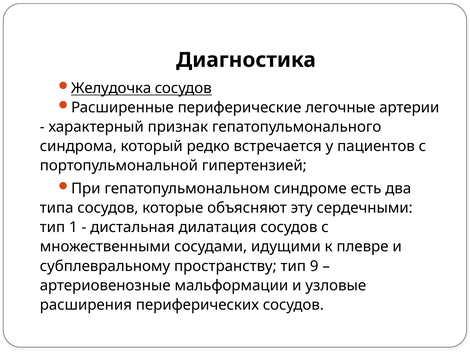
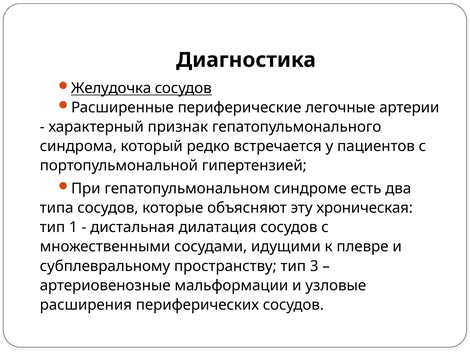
сердечными: сердечными -> хроническая
9: 9 -> 3
